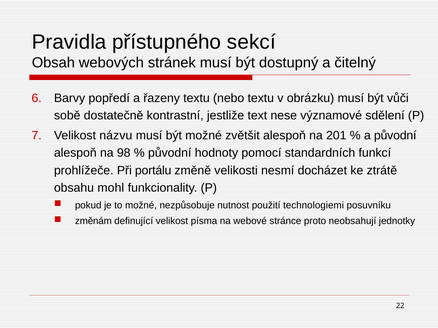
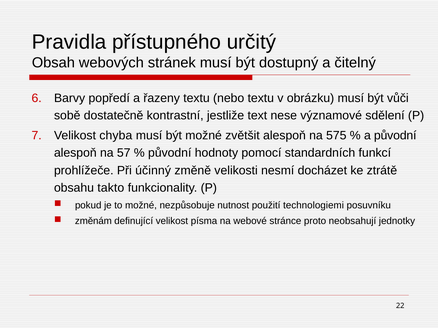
sekcí: sekcí -> určitý
názvu: názvu -> chyba
201: 201 -> 575
98: 98 -> 57
portálu: portálu -> účinný
mohl: mohl -> takto
